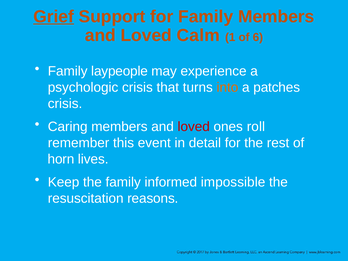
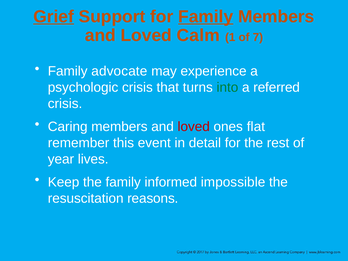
Family at (206, 17) underline: none -> present
6: 6 -> 7
laypeople: laypeople -> advocate
into colour: orange -> green
patches: patches -> referred
roll: roll -> flat
horn: horn -> year
